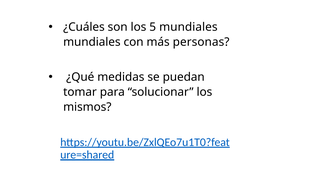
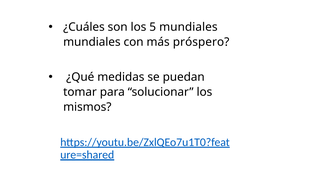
personas: personas -> próspero
